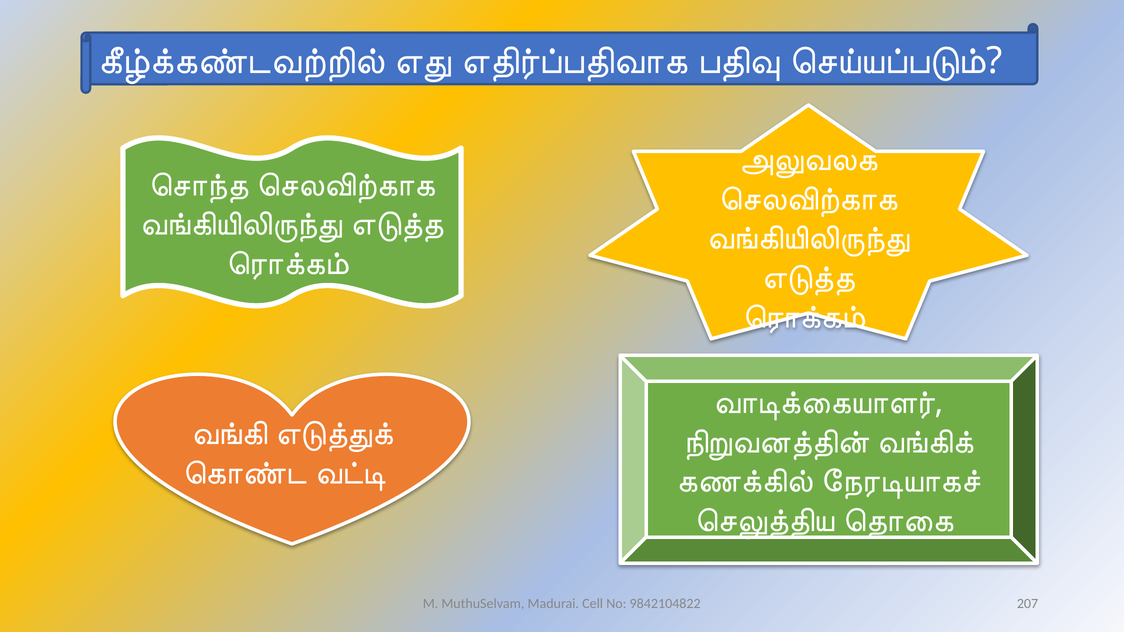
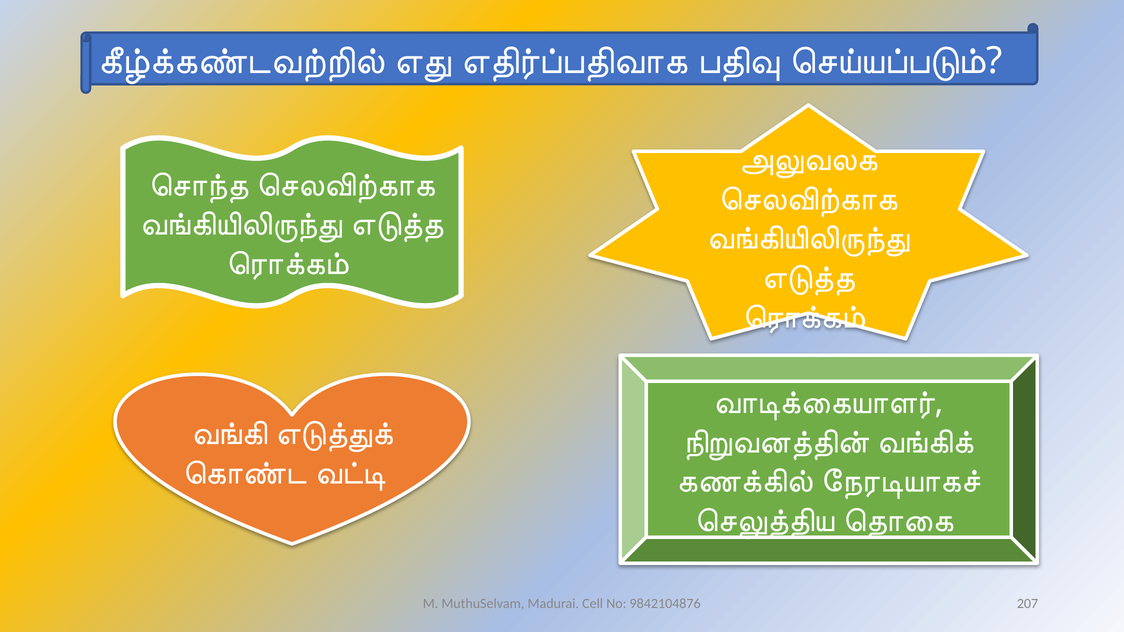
9842104822: 9842104822 -> 9842104876
